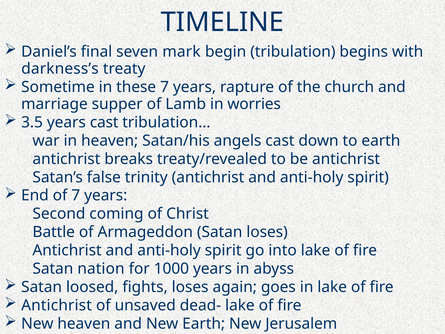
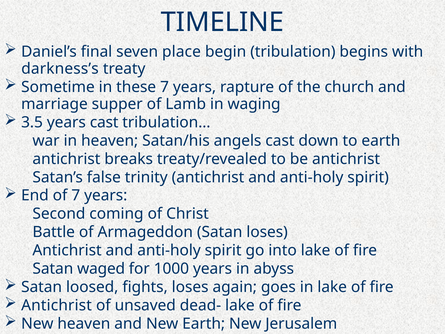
mark: mark -> place
worries: worries -> waging
nation: nation -> waged
